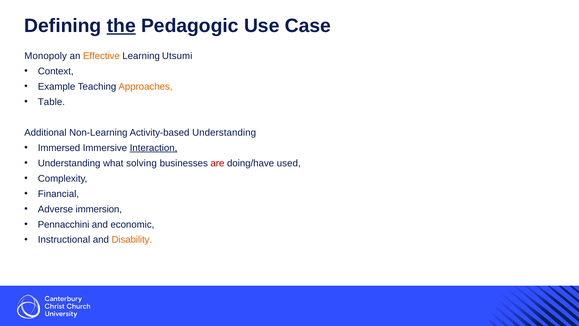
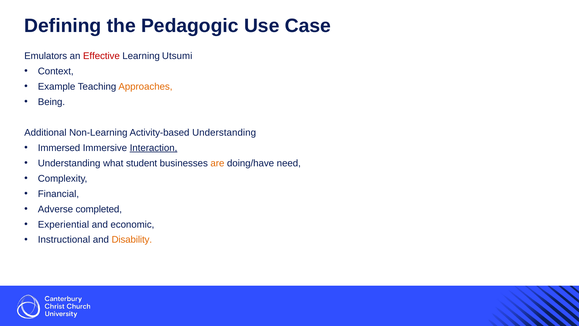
the underline: present -> none
Monopoly: Monopoly -> Emulators
Effective colour: orange -> red
Table: Table -> Being
solving: solving -> student
are colour: red -> orange
used: used -> need
immersion: immersion -> completed
Pennacchini: Pennacchini -> Experiential
